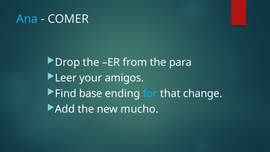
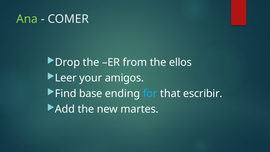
Ana colour: light blue -> light green
para: para -> ellos
change: change -> escribir
mucho: mucho -> martes
